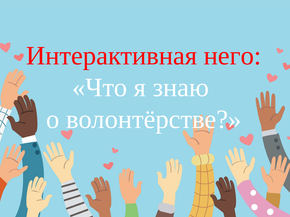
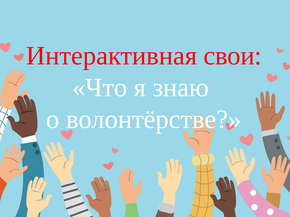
него: него -> свои
